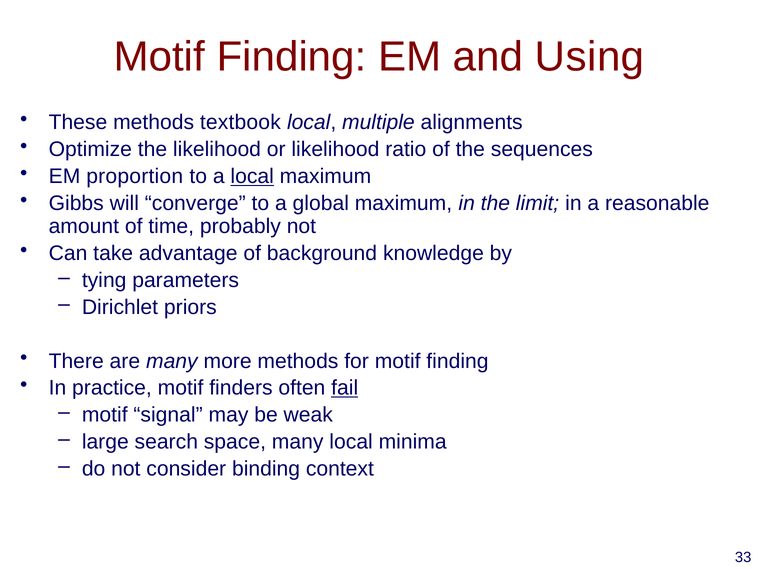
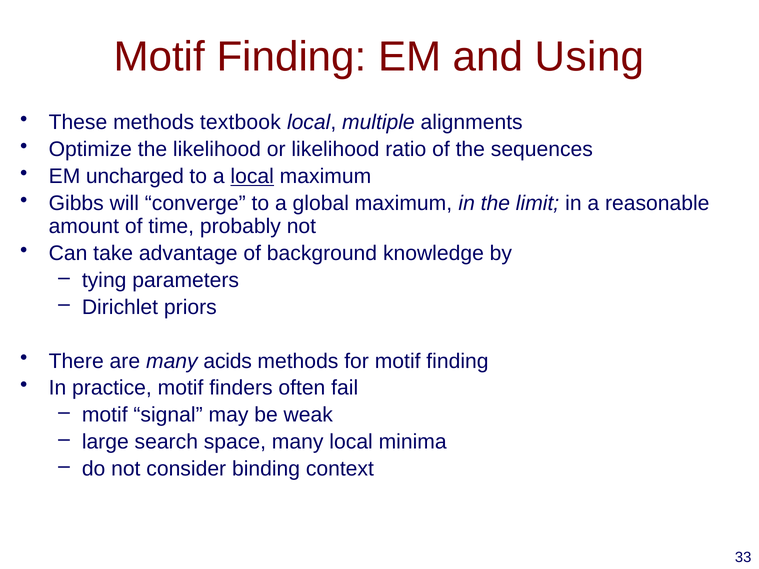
proportion: proportion -> uncharged
more: more -> acids
fail underline: present -> none
